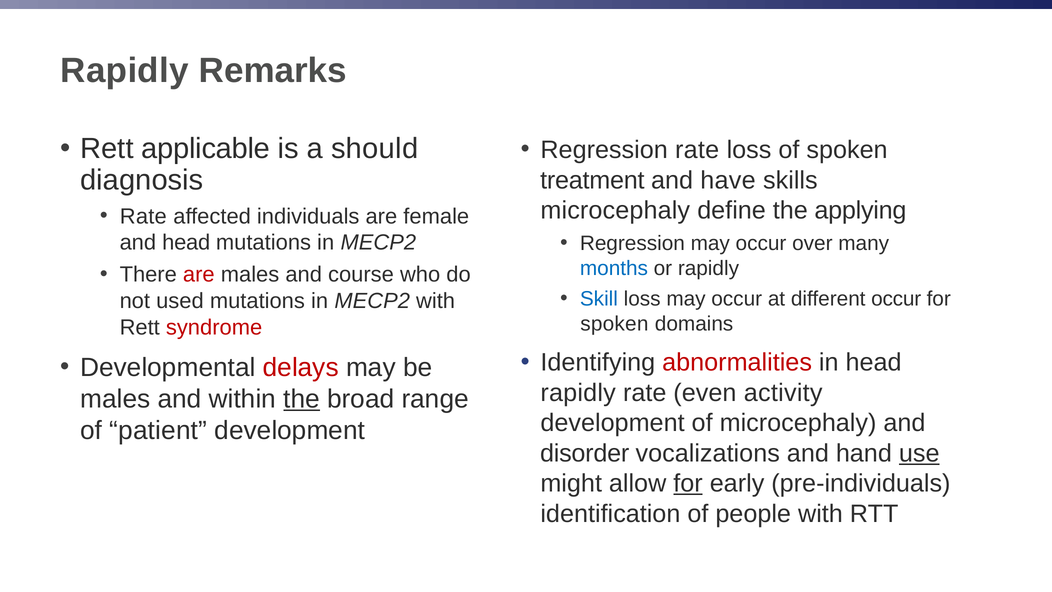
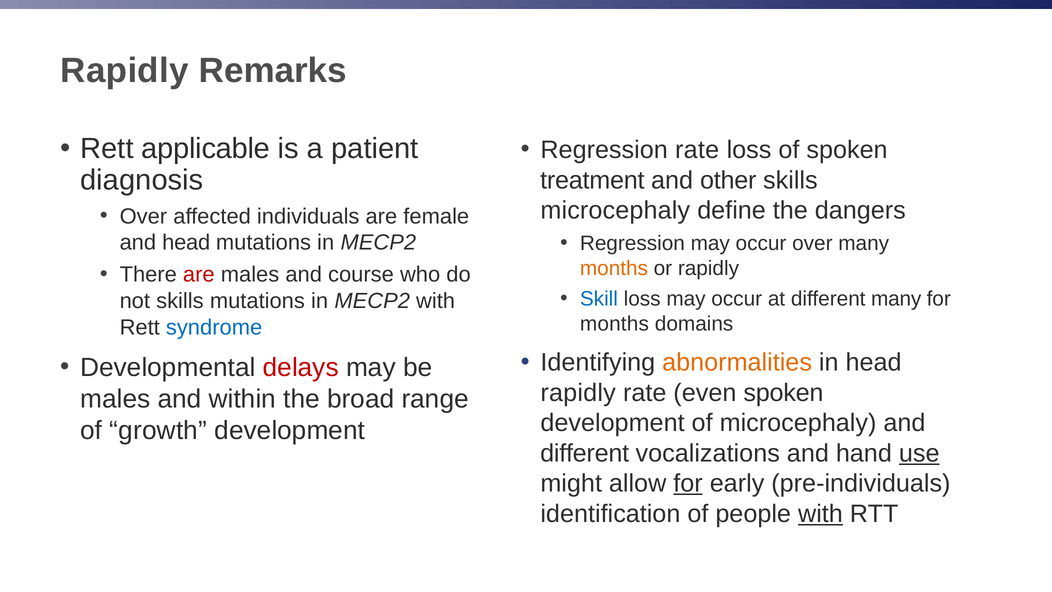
should: should -> patient
have: have -> other
applying: applying -> dangers
Rate at (143, 216): Rate -> Over
months at (614, 268) colour: blue -> orange
different occur: occur -> many
not used: used -> skills
spoken at (614, 324): spoken -> months
syndrome colour: red -> blue
abnormalities colour: red -> orange
even activity: activity -> spoken
the at (302, 399) underline: present -> none
patient: patient -> growth
disorder at (585, 453): disorder -> different
with at (820, 514) underline: none -> present
